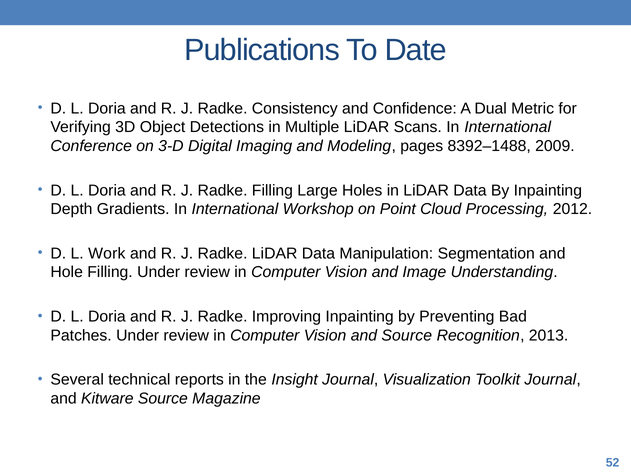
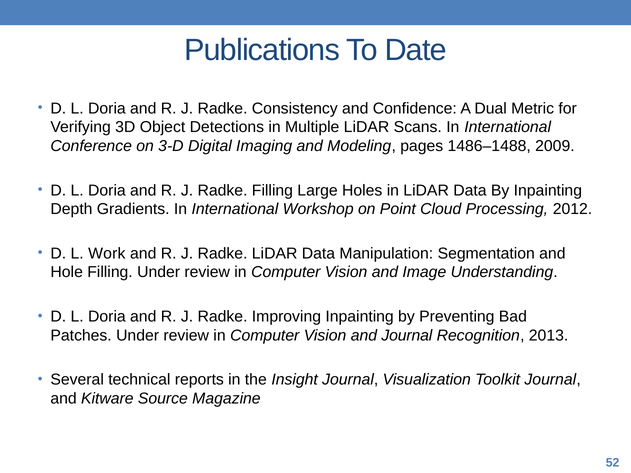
8392–1488: 8392–1488 -> 1486–1488
and Source: Source -> Journal
